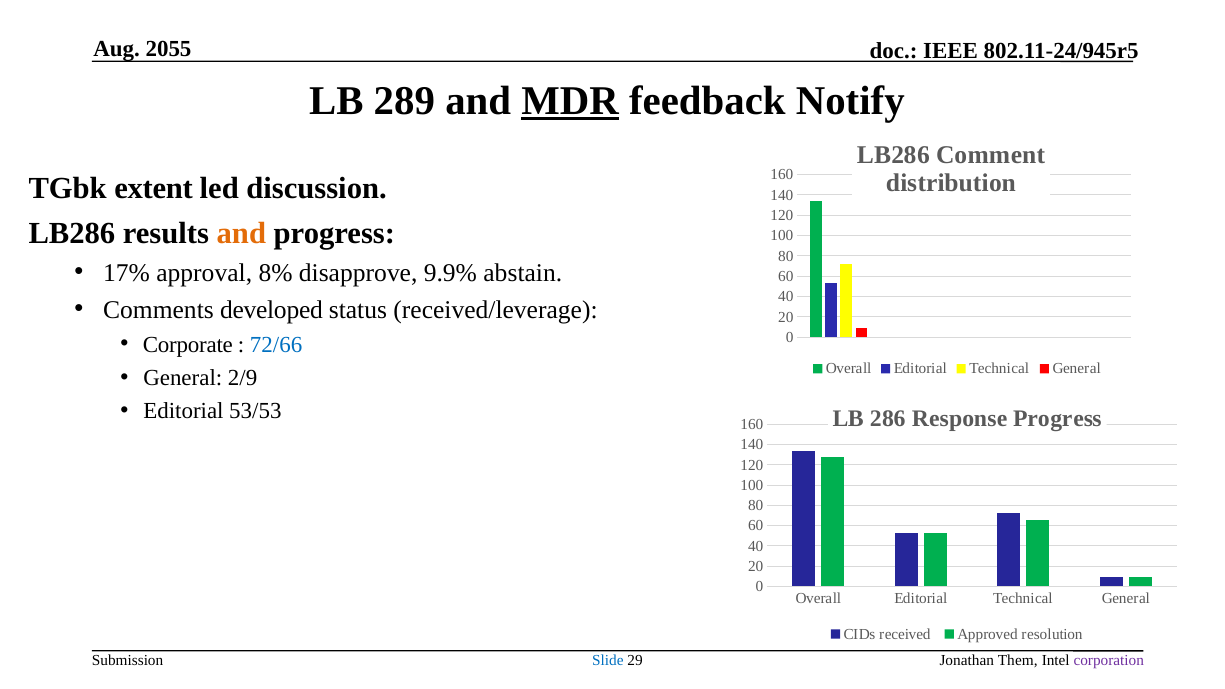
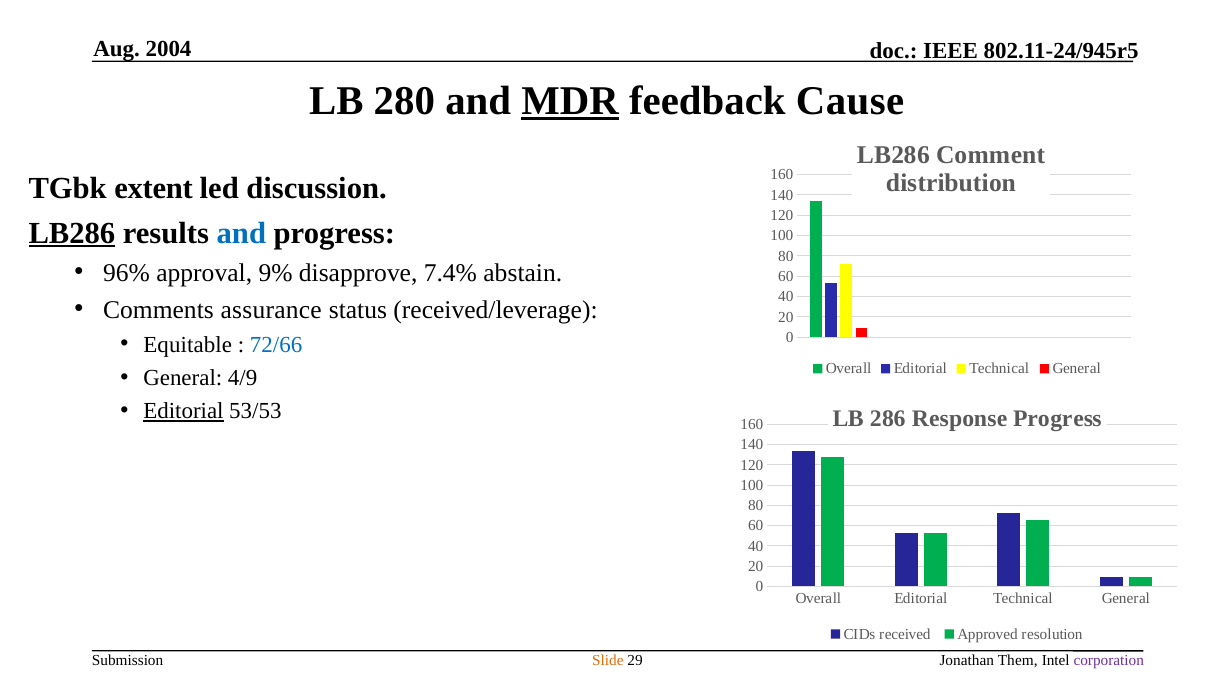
2055: 2055 -> 2004
289: 289 -> 280
Notify: Notify -> Cause
LB286 at (72, 233) underline: none -> present
and at (241, 233) colour: orange -> blue
17%: 17% -> 96%
8%: 8% -> 9%
9.9%: 9.9% -> 7.4%
developed: developed -> assurance
Corporate: Corporate -> Equitable
2/9: 2/9 -> 4/9
Editorial at (183, 411) underline: none -> present
Slide colour: blue -> orange
